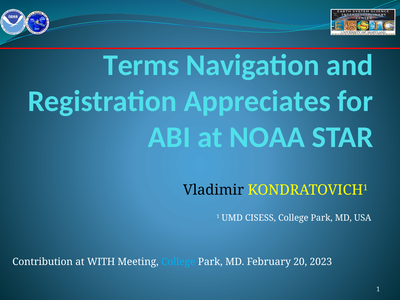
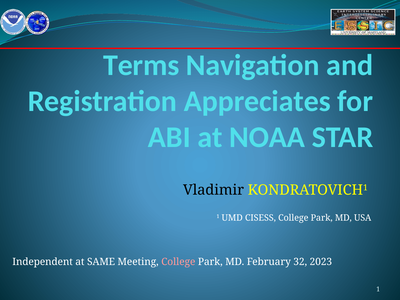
Contribution: Contribution -> Independent
WITH: WITH -> SAME
College at (178, 262) colour: light blue -> pink
20: 20 -> 32
